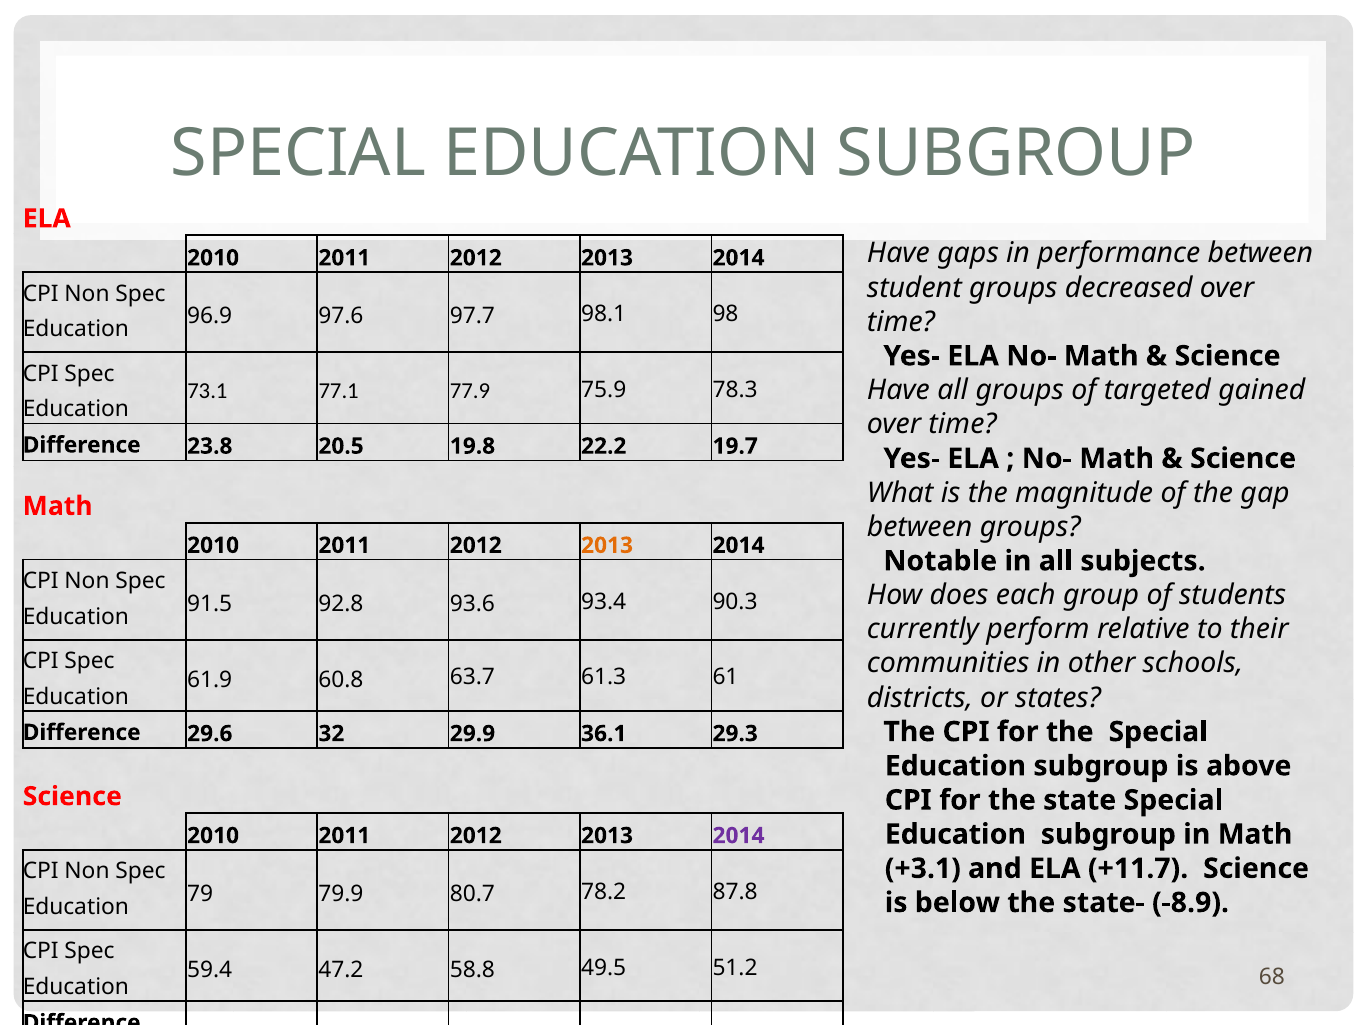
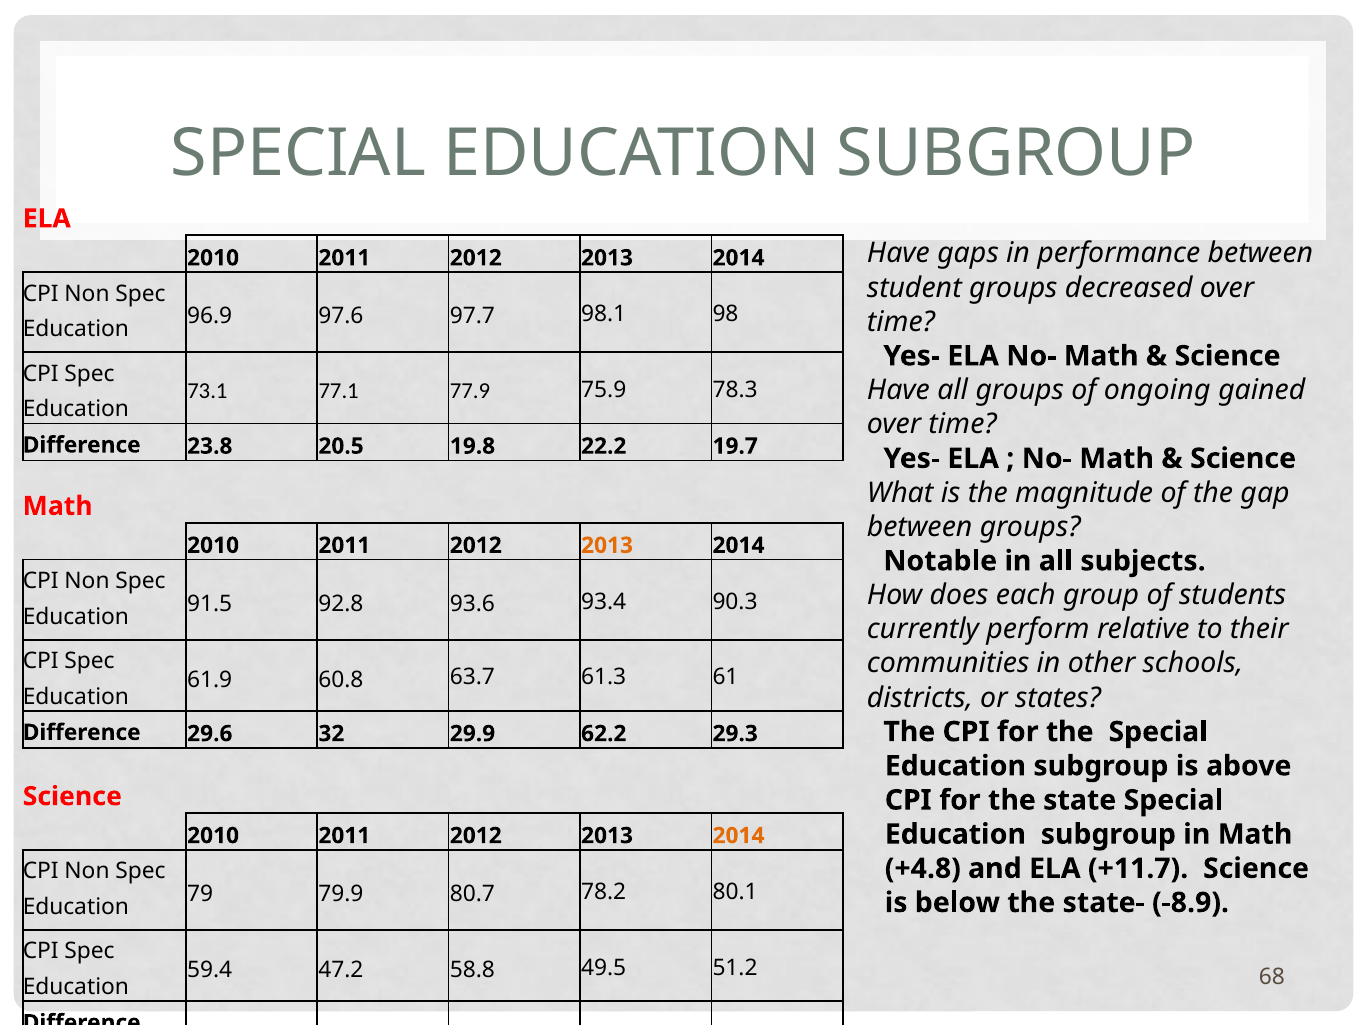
targeted: targeted -> ongoing
36.1: 36.1 -> 62.2
2014 at (739, 836) colour: purple -> orange
+3.1: +3.1 -> +4.8
87.8: 87.8 -> 80.1
